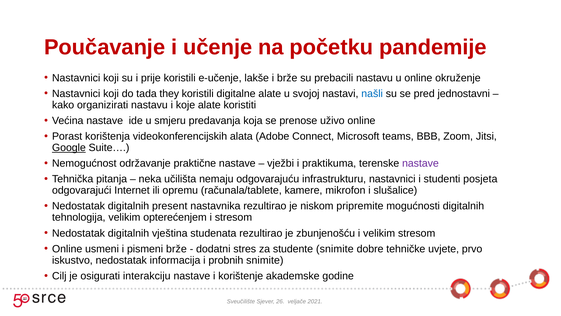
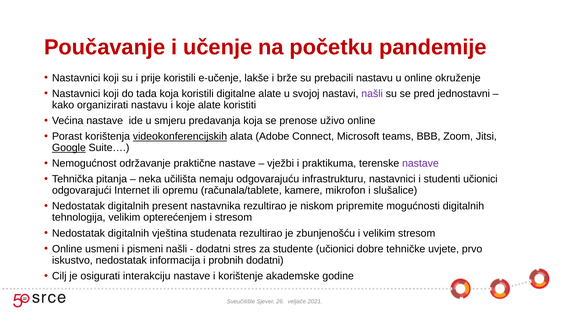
tada they: they -> koja
našli at (372, 93) colour: blue -> purple
videokonferencijskih underline: none -> present
studenti posjeta: posjeta -> učionici
pismeni brže: brže -> našli
studente snimite: snimite -> učionici
probnih snimite: snimite -> dodatni
